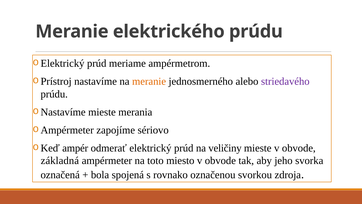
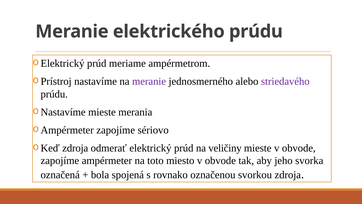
meranie at (149, 81) colour: orange -> purple
ampér at (75, 148): ampér -> zdroja
základná at (60, 160): základná -> zapojíme
